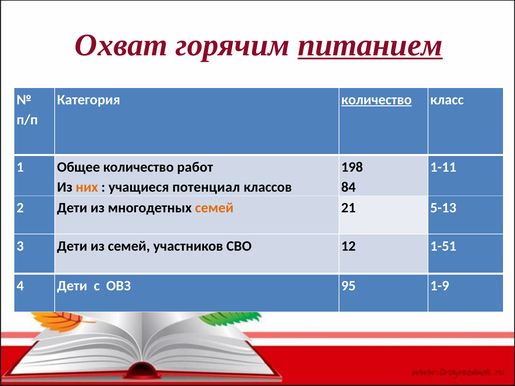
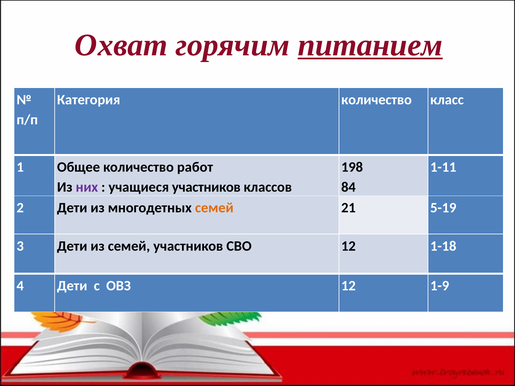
количество at (376, 100) underline: present -> none
них colour: orange -> purple
учащиеся потенциал: потенциал -> участников
5-13: 5-13 -> 5-19
1-51: 1-51 -> 1-18
ОВЗ 95: 95 -> 12
